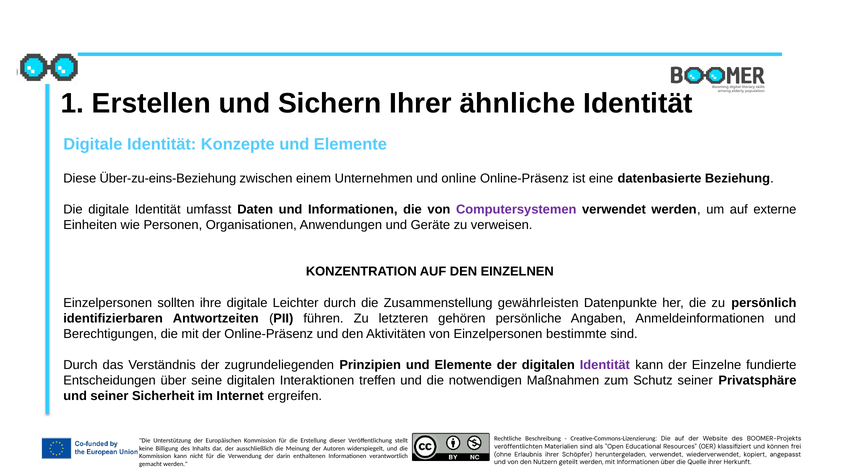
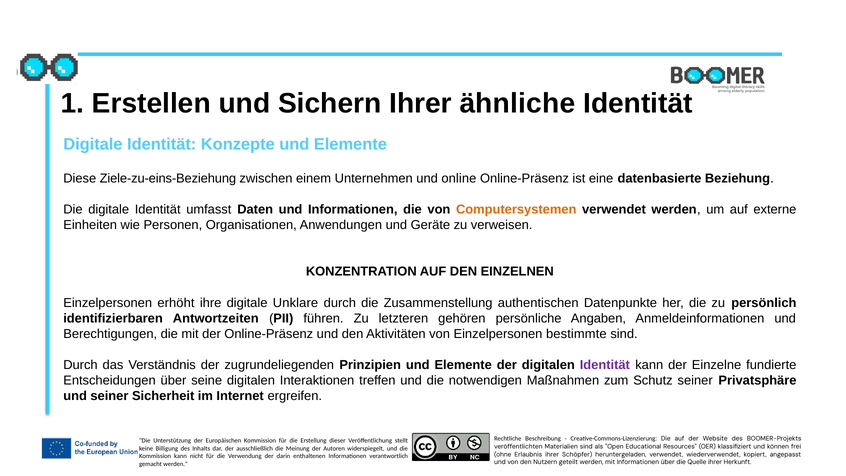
Über-zu-eins-Beziehung: Über-zu-eins-Beziehung -> Ziele-zu-eins-Beziehung
Computersystemen colour: purple -> orange
sollten: sollten -> erhöht
Leichter: Leichter -> Unklare
gewährleisten: gewährleisten -> authentischen
